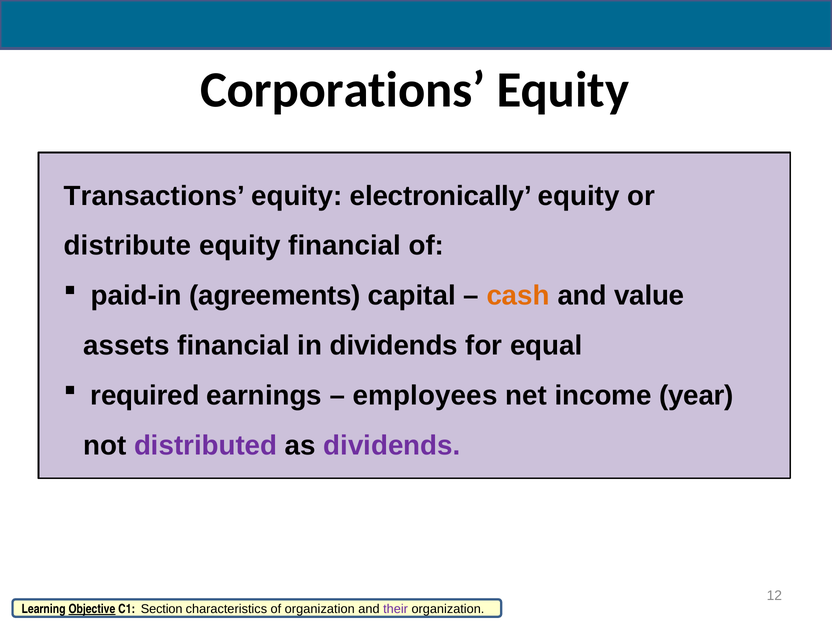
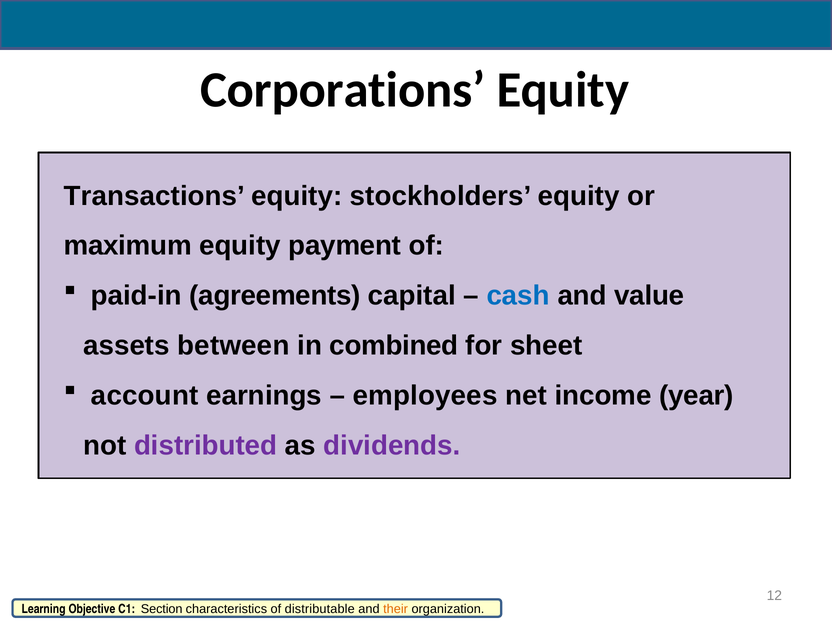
electronically: electronically -> stockholders
distribute: distribute -> maximum
equity financial: financial -> payment
cash colour: orange -> blue
assets financial: financial -> between
in dividends: dividends -> combined
equal: equal -> sheet
required: required -> account
Objective underline: present -> none
of organization: organization -> distributable
their colour: purple -> orange
